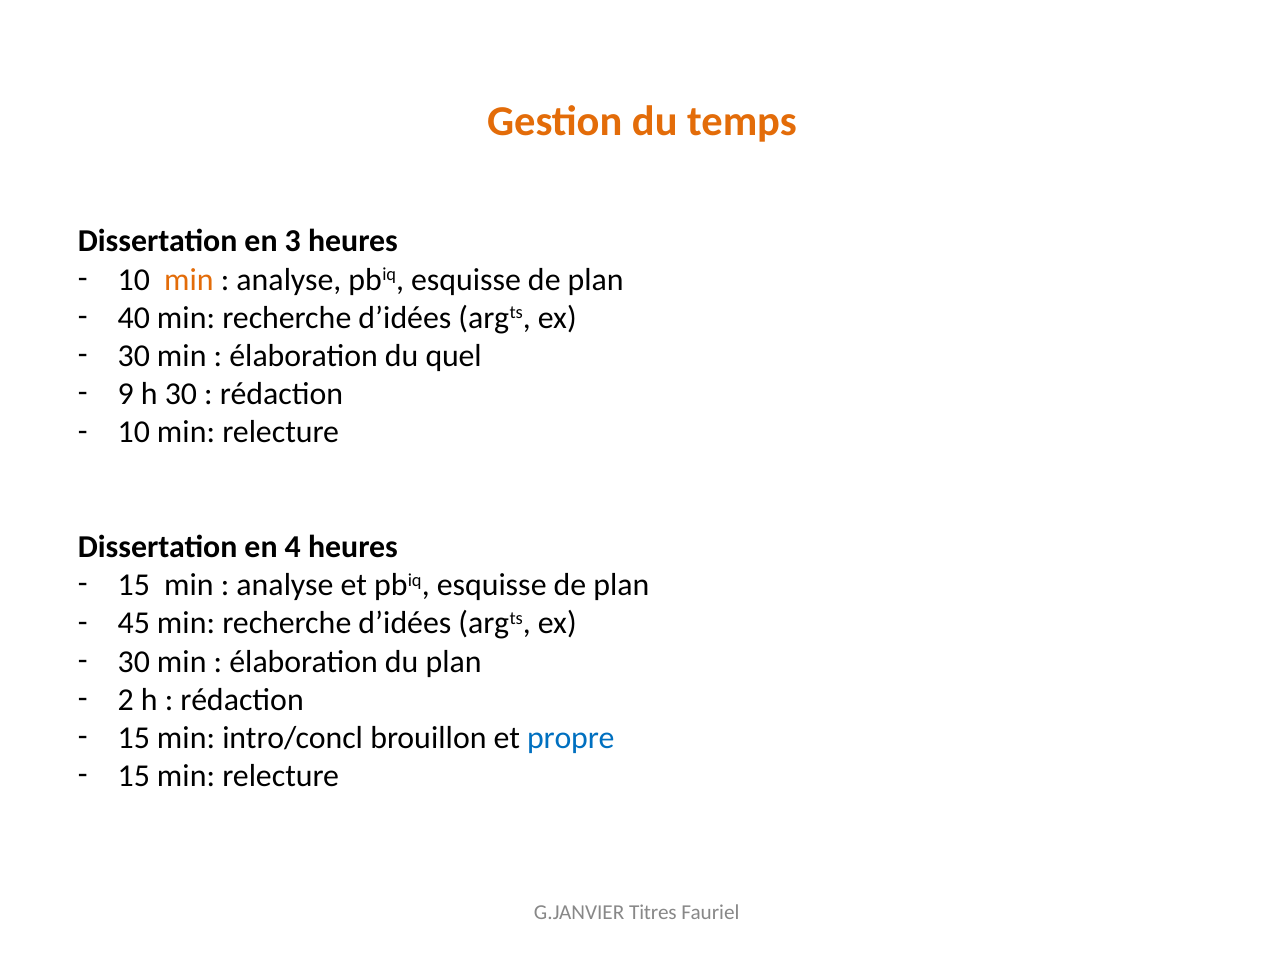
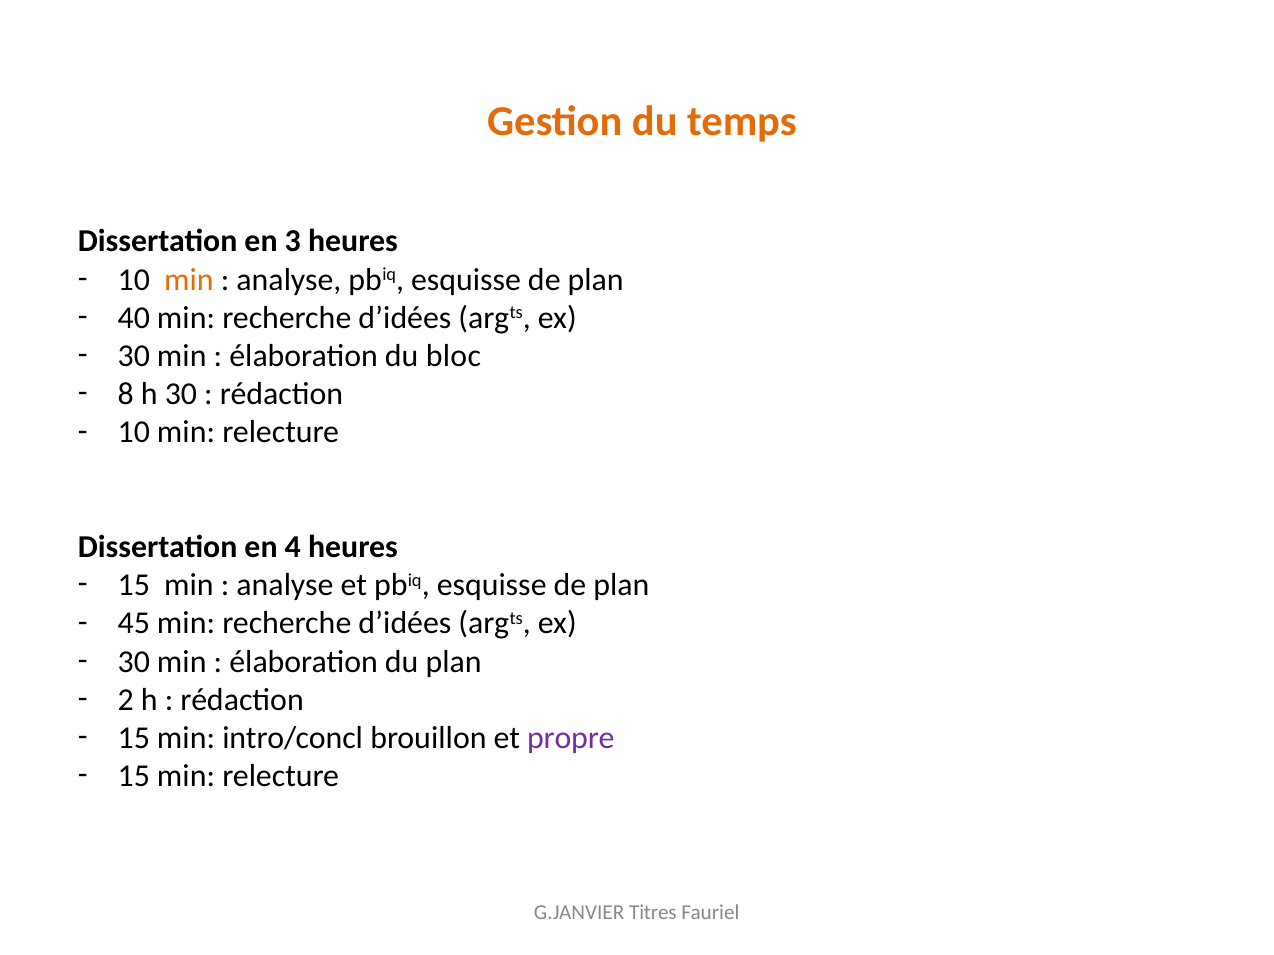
quel: quel -> bloc
9: 9 -> 8
propre colour: blue -> purple
